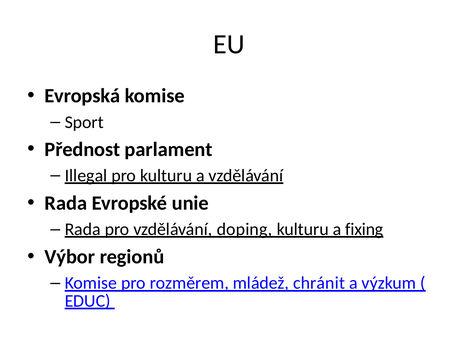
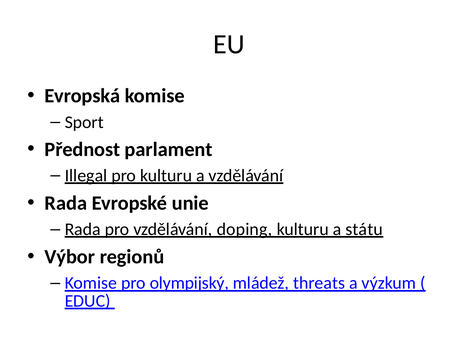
fixing: fixing -> státu
rozměrem: rozměrem -> olympijský
chránit: chránit -> threats
